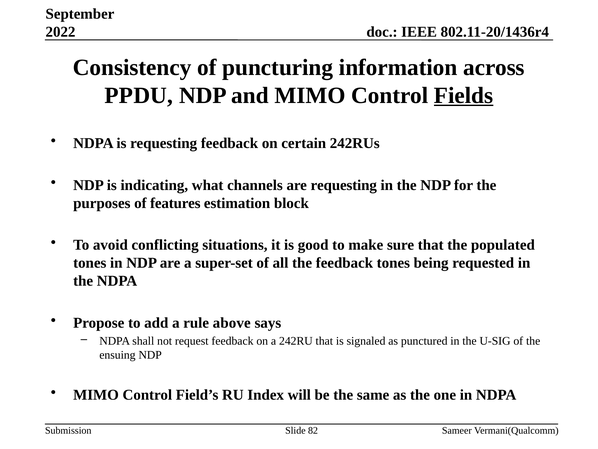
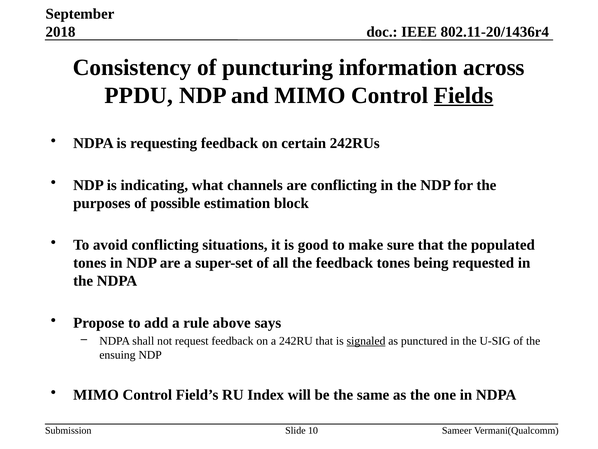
2022: 2022 -> 2018
are requesting: requesting -> conflicting
features: features -> possible
signaled underline: none -> present
82: 82 -> 10
